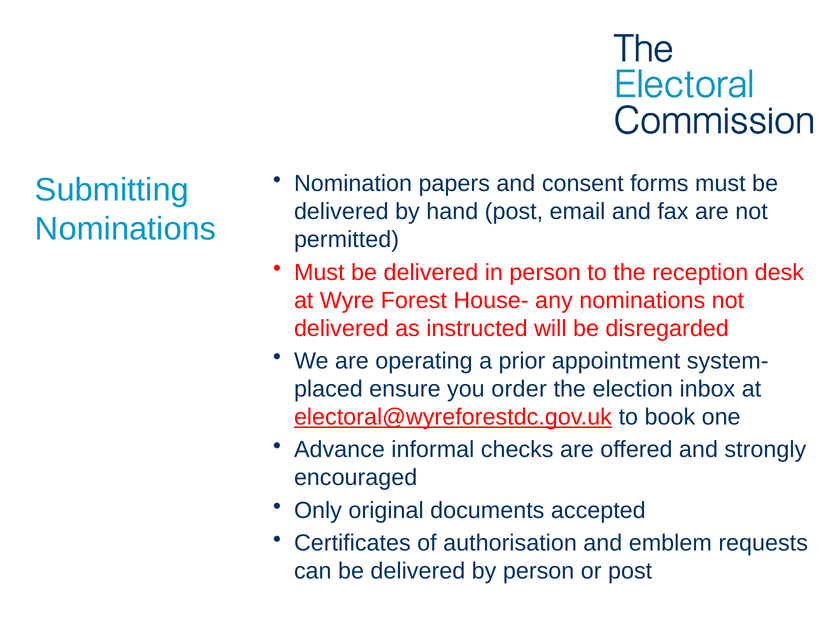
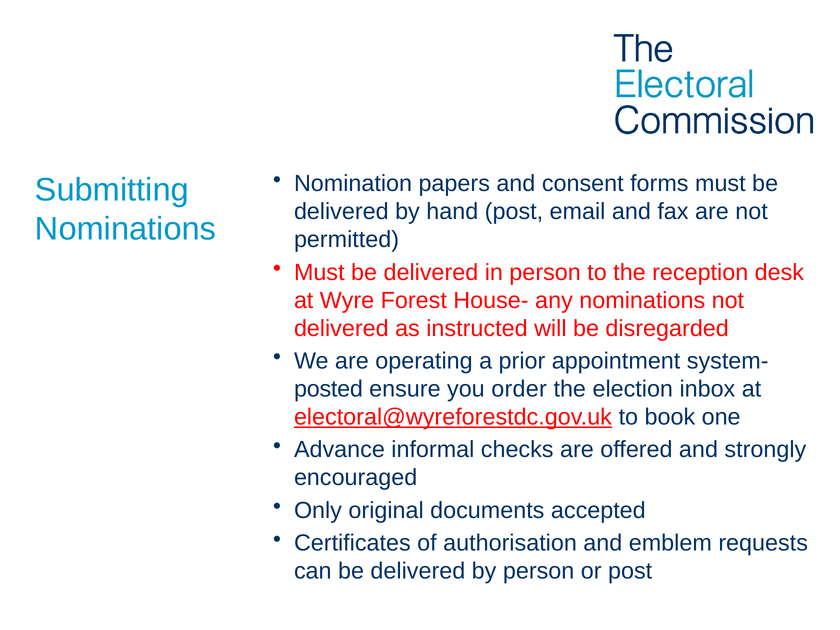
placed: placed -> posted
